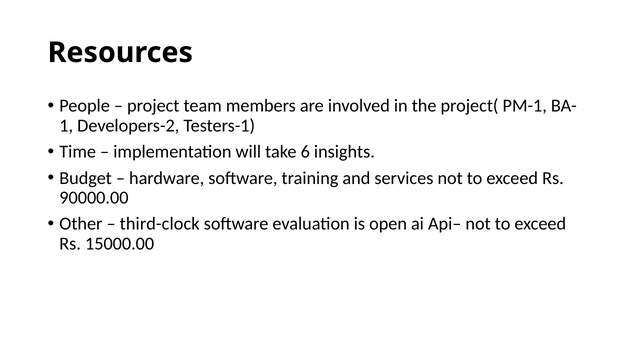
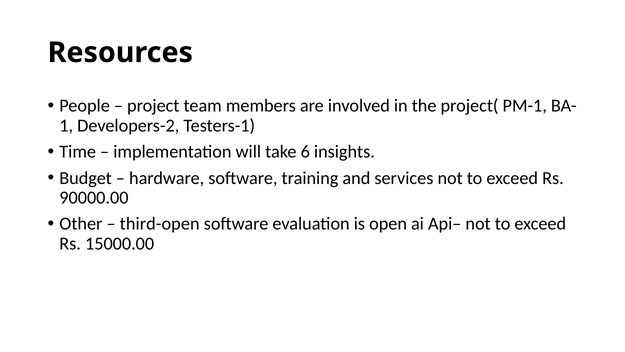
third-clock: third-clock -> third-open
